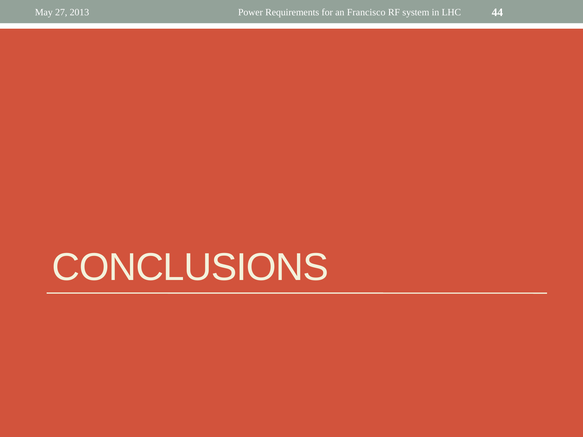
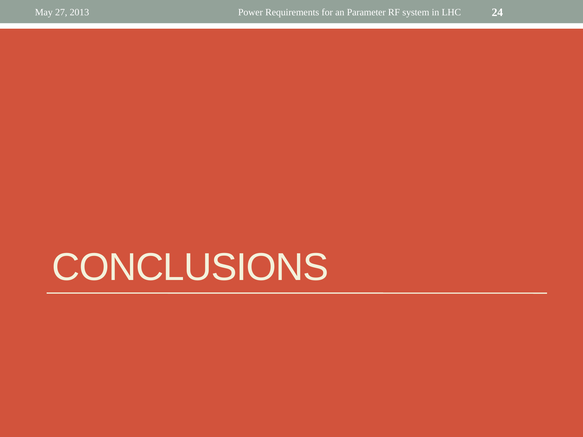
Francisco: Francisco -> Parameter
44: 44 -> 24
